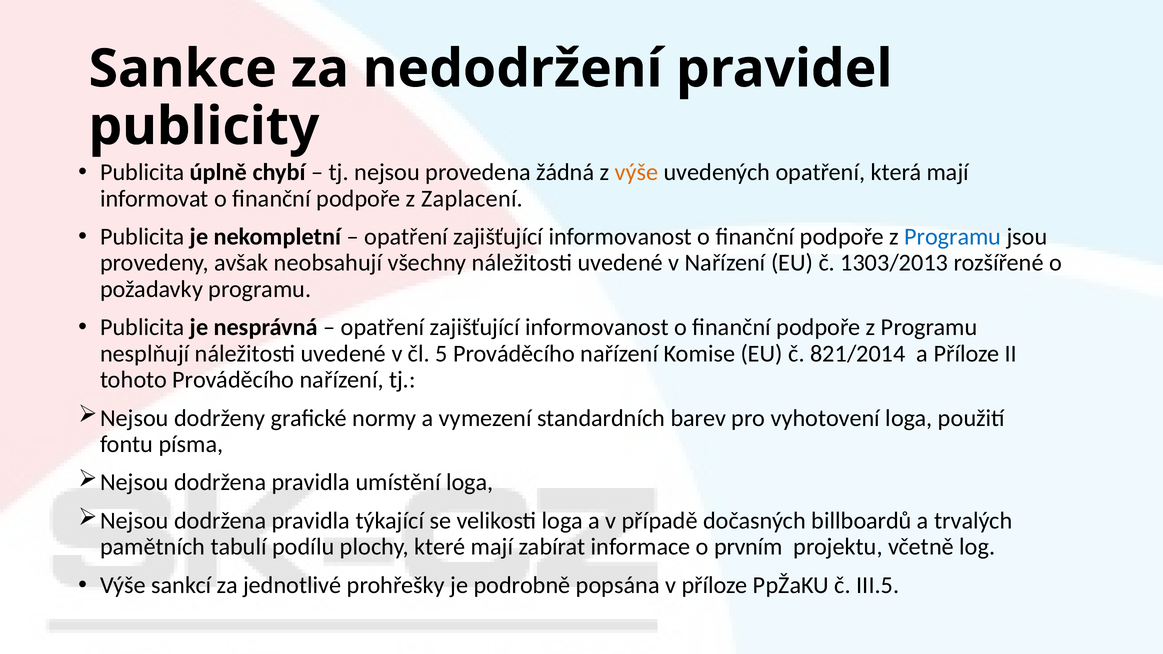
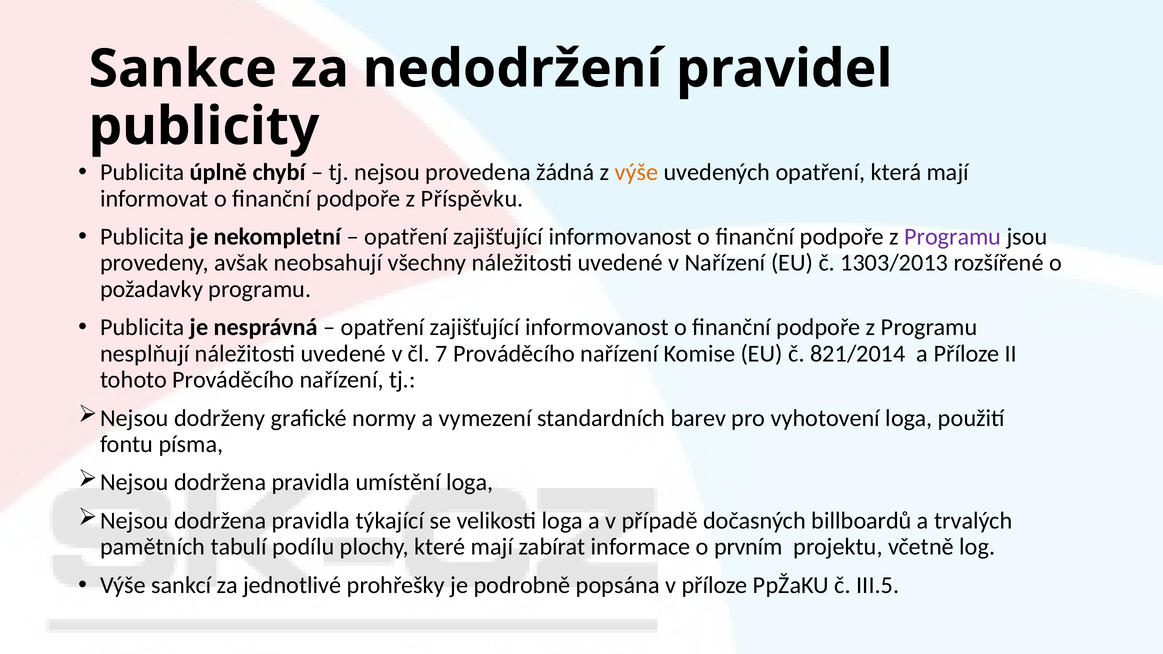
Zaplacení: Zaplacení -> Příspěvku
Programu at (953, 237) colour: blue -> purple
5: 5 -> 7
